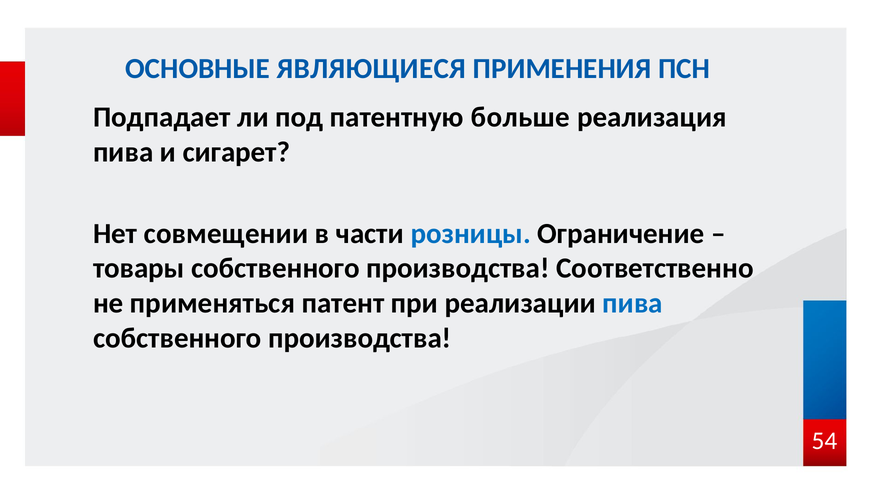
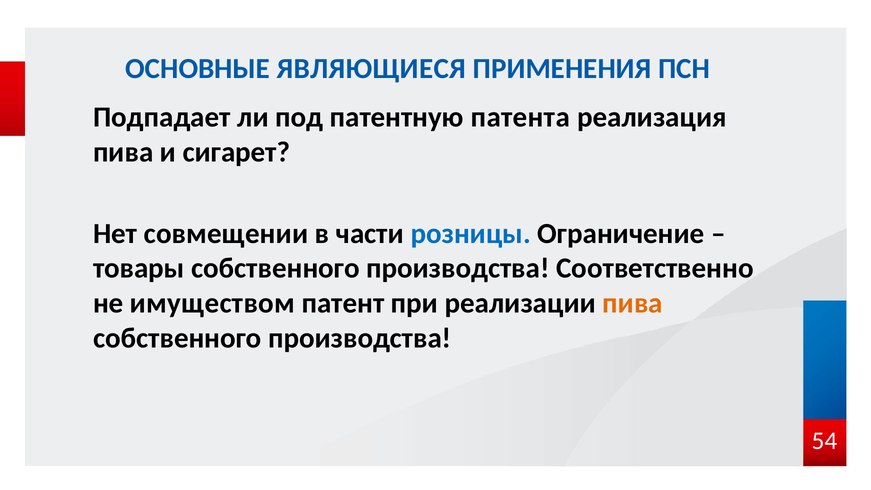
больше: больше -> патента
применяться: применяться -> имуществом
пива at (633, 303) colour: blue -> orange
